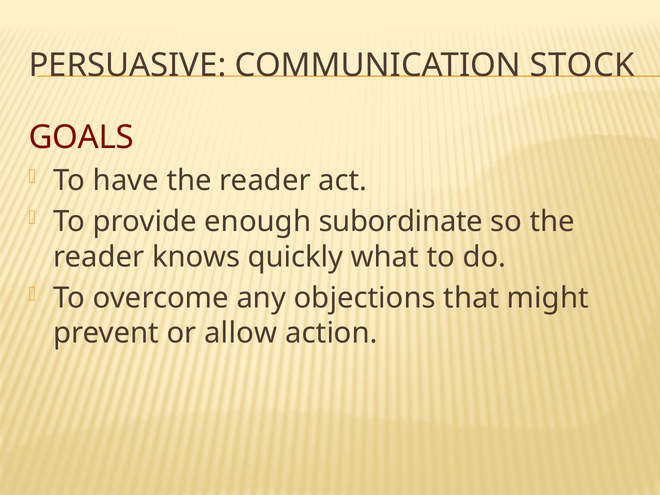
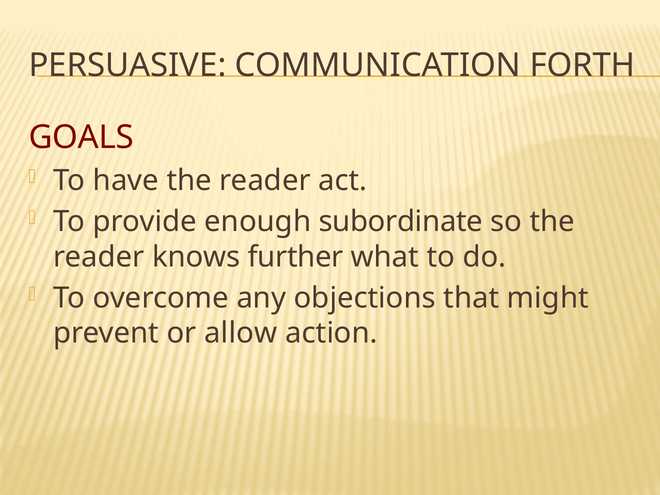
STOCK: STOCK -> FORTH
quickly: quickly -> further
